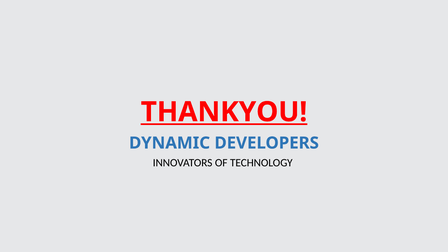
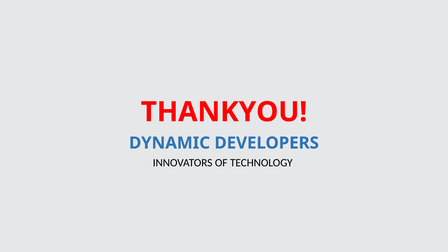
THANKYOU underline: present -> none
